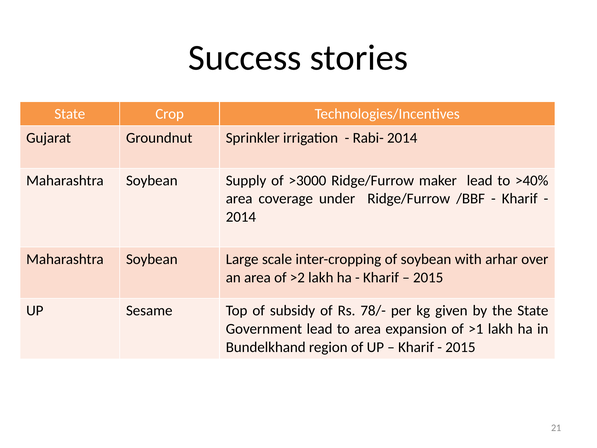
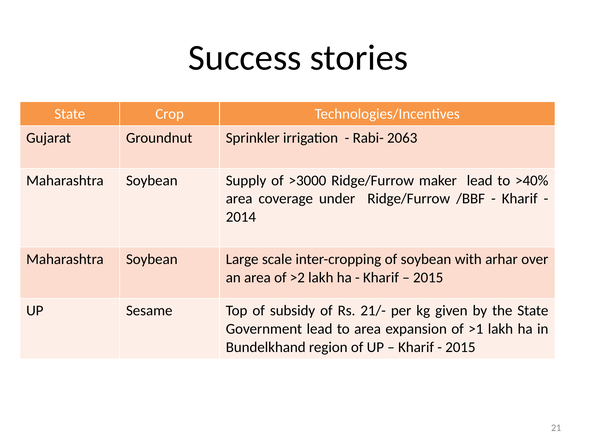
Rabi- 2014: 2014 -> 2063
78/-: 78/- -> 21/-
